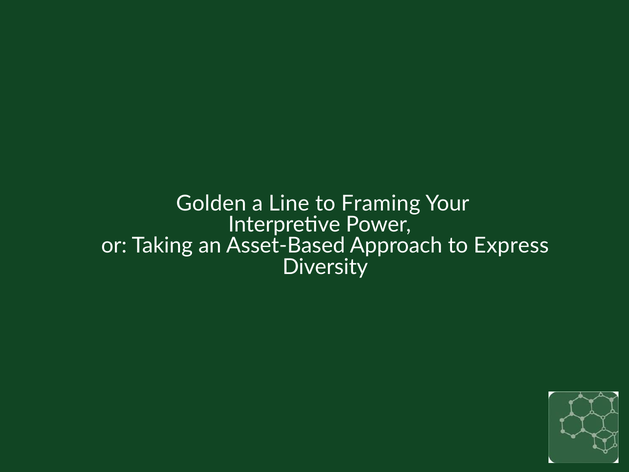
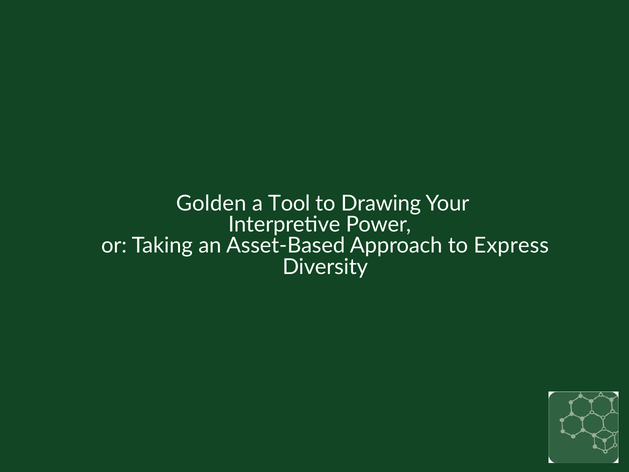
Line: Line -> Tool
Framing: Framing -> Drawing
